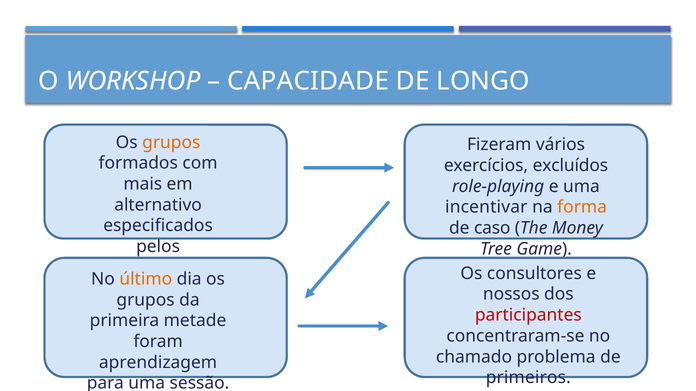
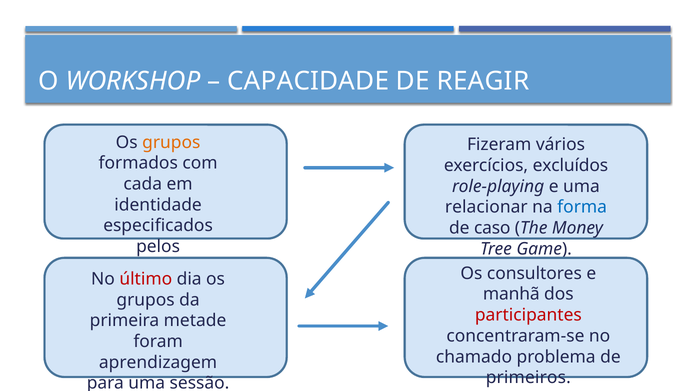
LONGO: LONGO -> REAGIR
mais: mais -> cada
alternativo: alternativo -> identidade
incentivar: incentivar -> relacionar
forma colour: orange -> blue
último colour: orange -> red
nossos: nossos -> manhã
